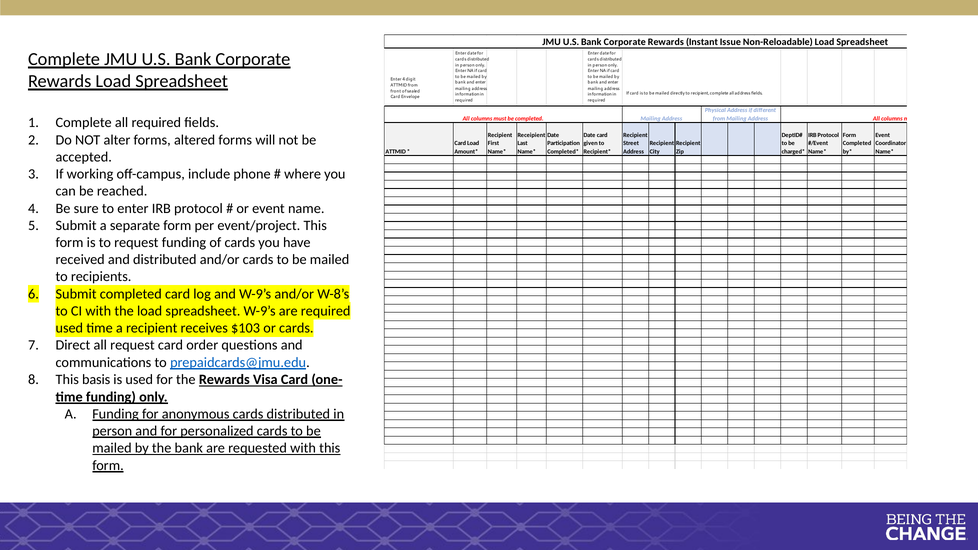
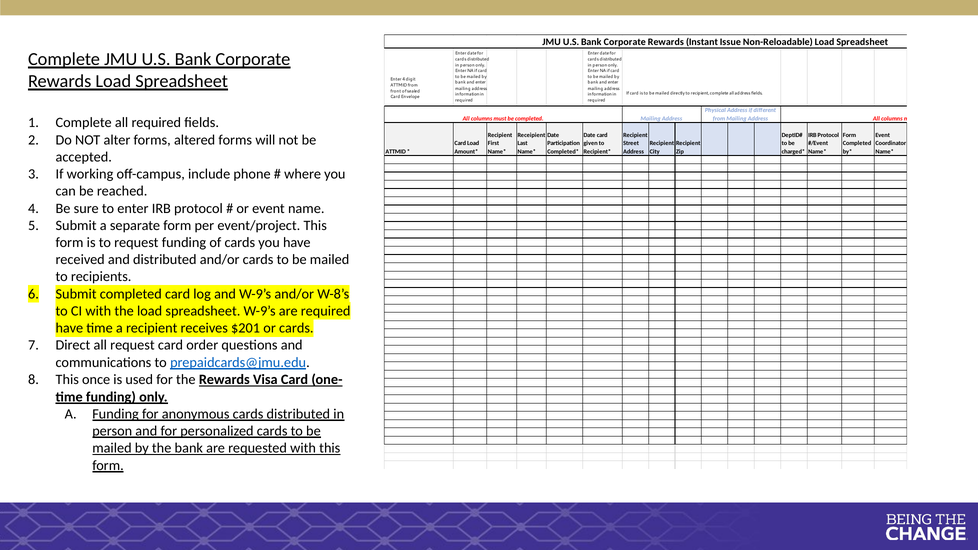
used at (69, 328): used -> have
$103: $103 -> $201
basis: basis -> once
